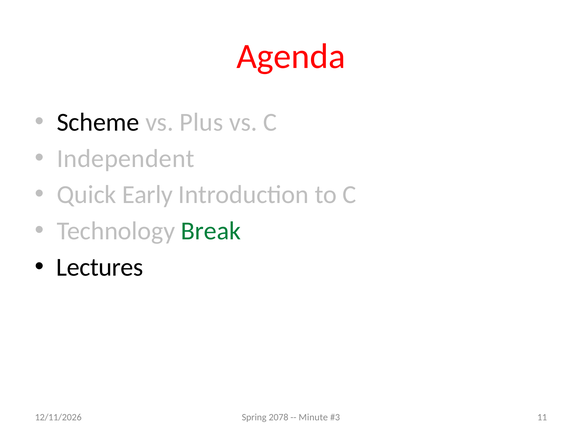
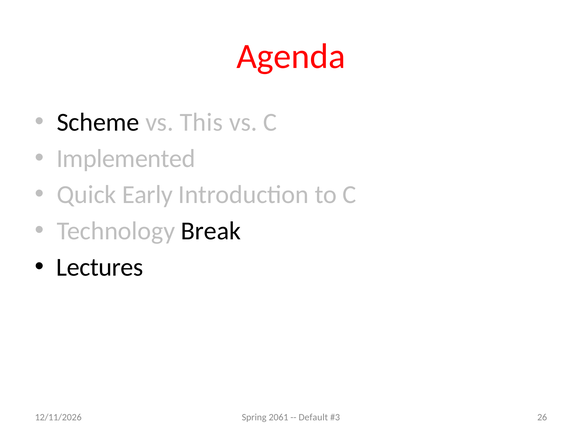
Plus: Plus -> This
Independent: Independent -> Implemented
Break colour: green -> black
2078: 2078 -> 2061
Minute: Minute -> Default
11: 11 -> 26
